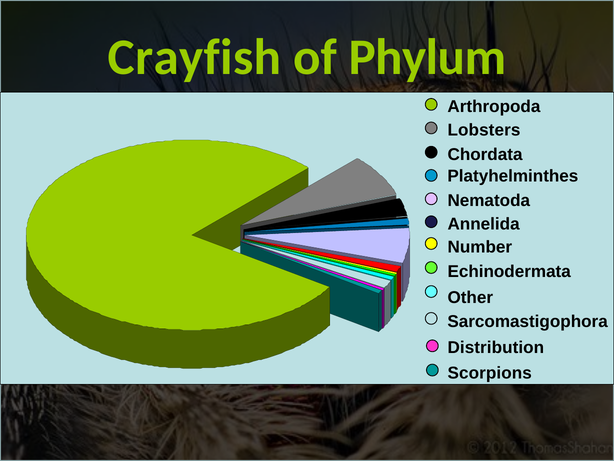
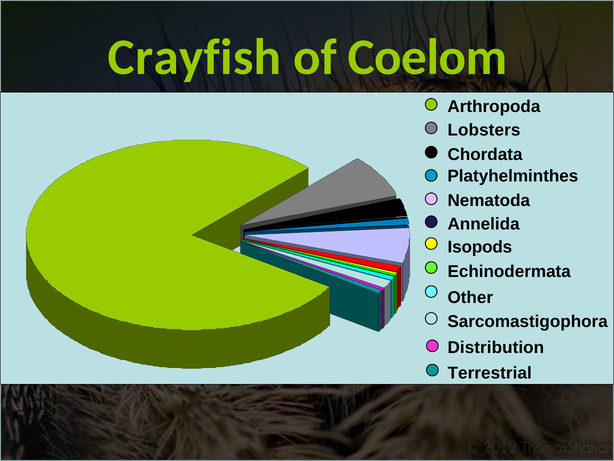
Phylum: Phylum -> Coelom
Number: Number -> Isopods
Scorpions: Scorpions -> Terrestrial
